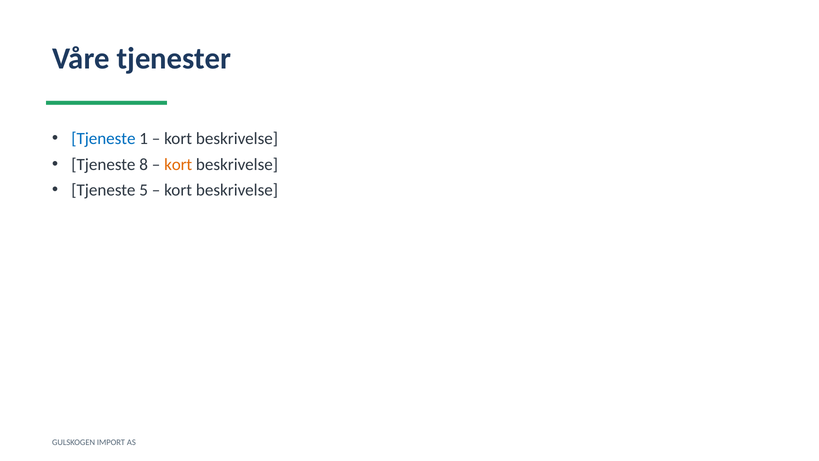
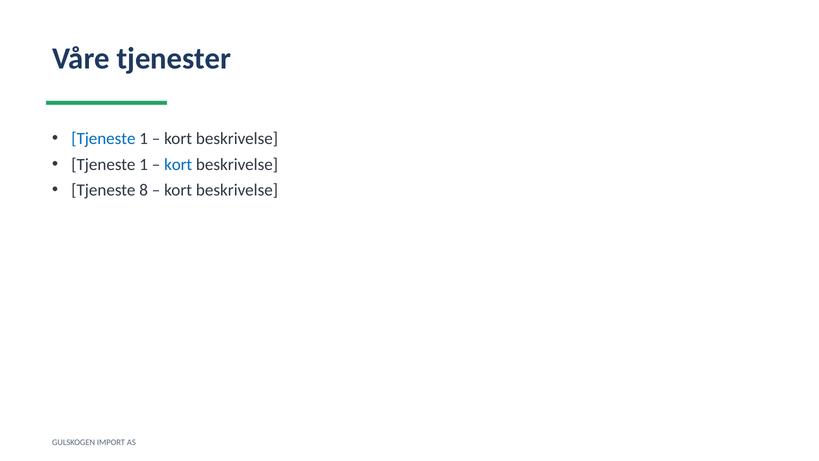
8 at (144, 164): 8 -> 1
kort at (178, 164) colour: orange -> blue
5: 5 -> 8
